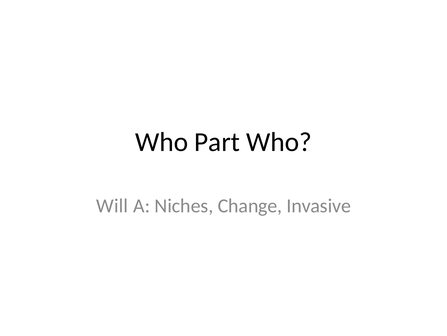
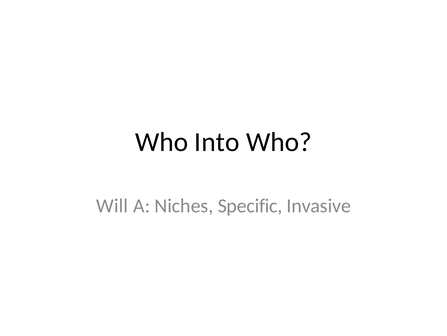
Part: Part -> Into
Change: Change -> Specific
